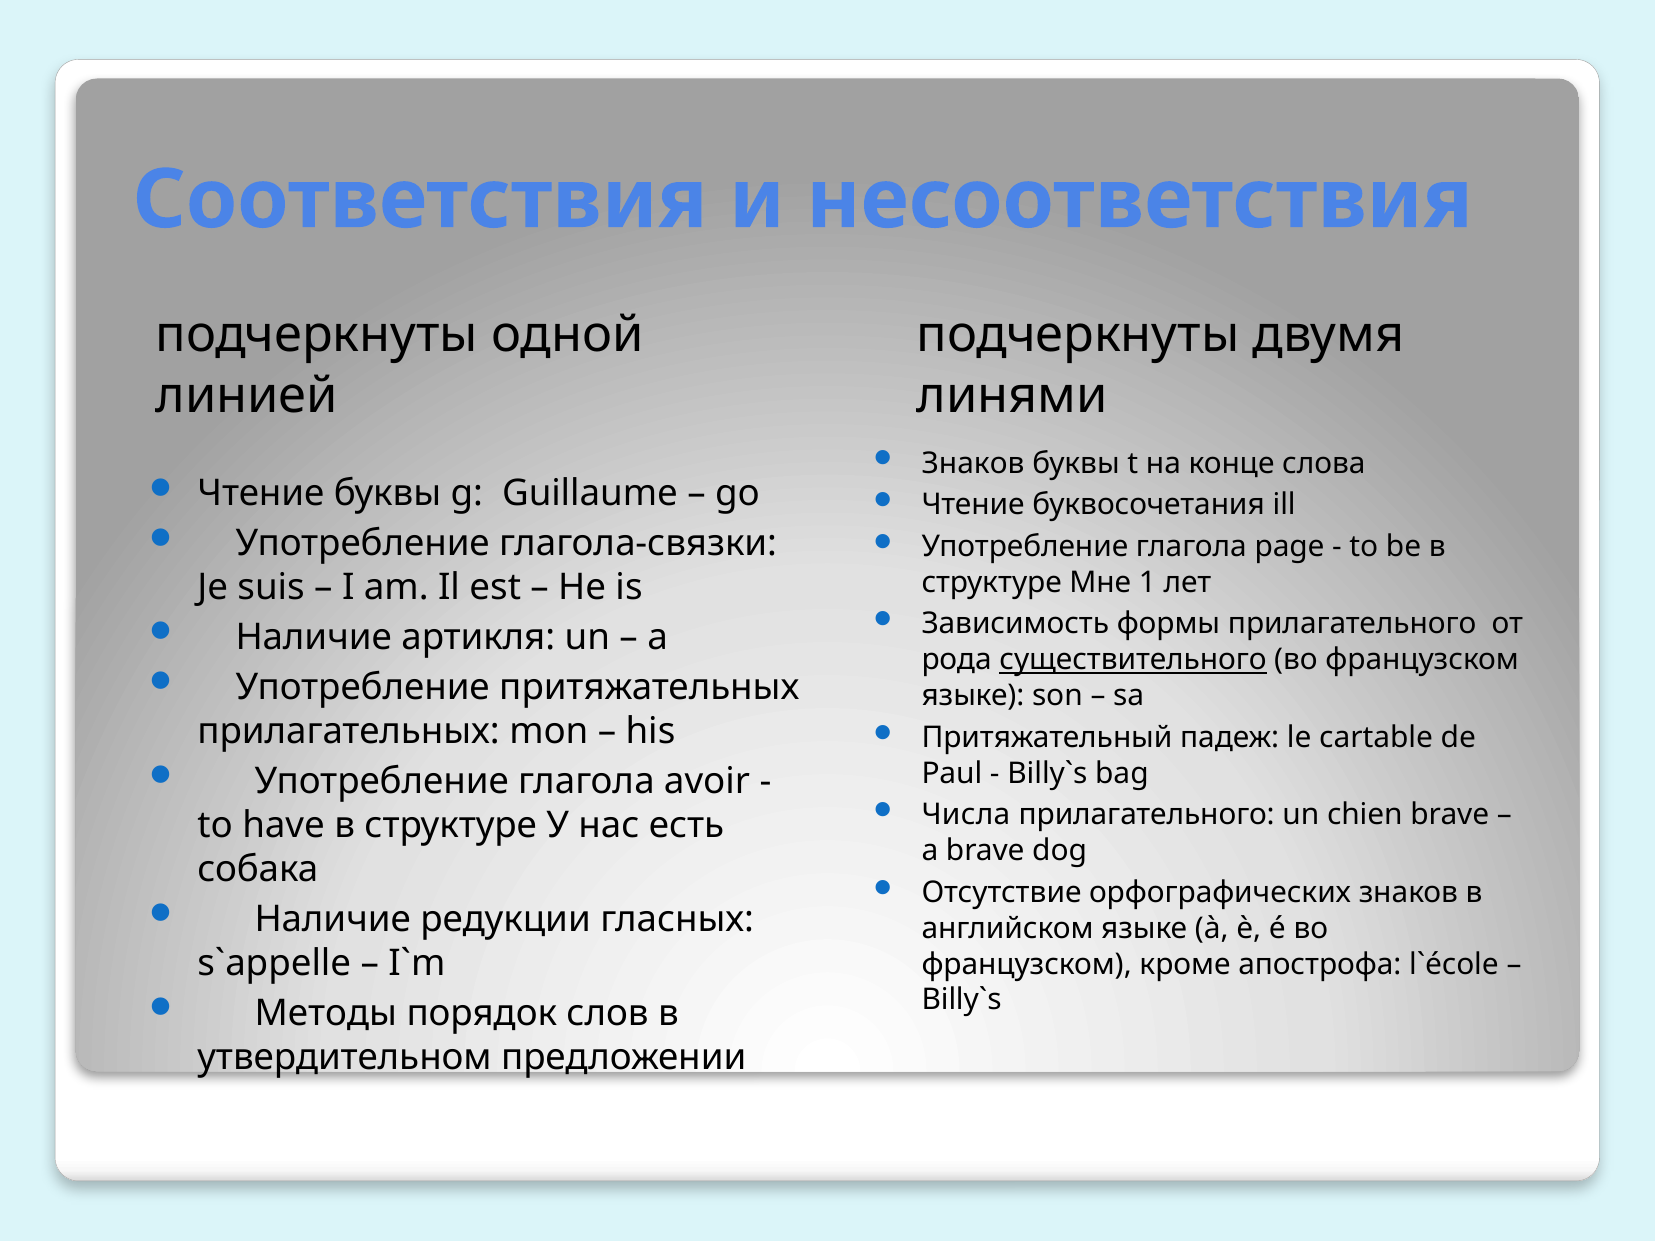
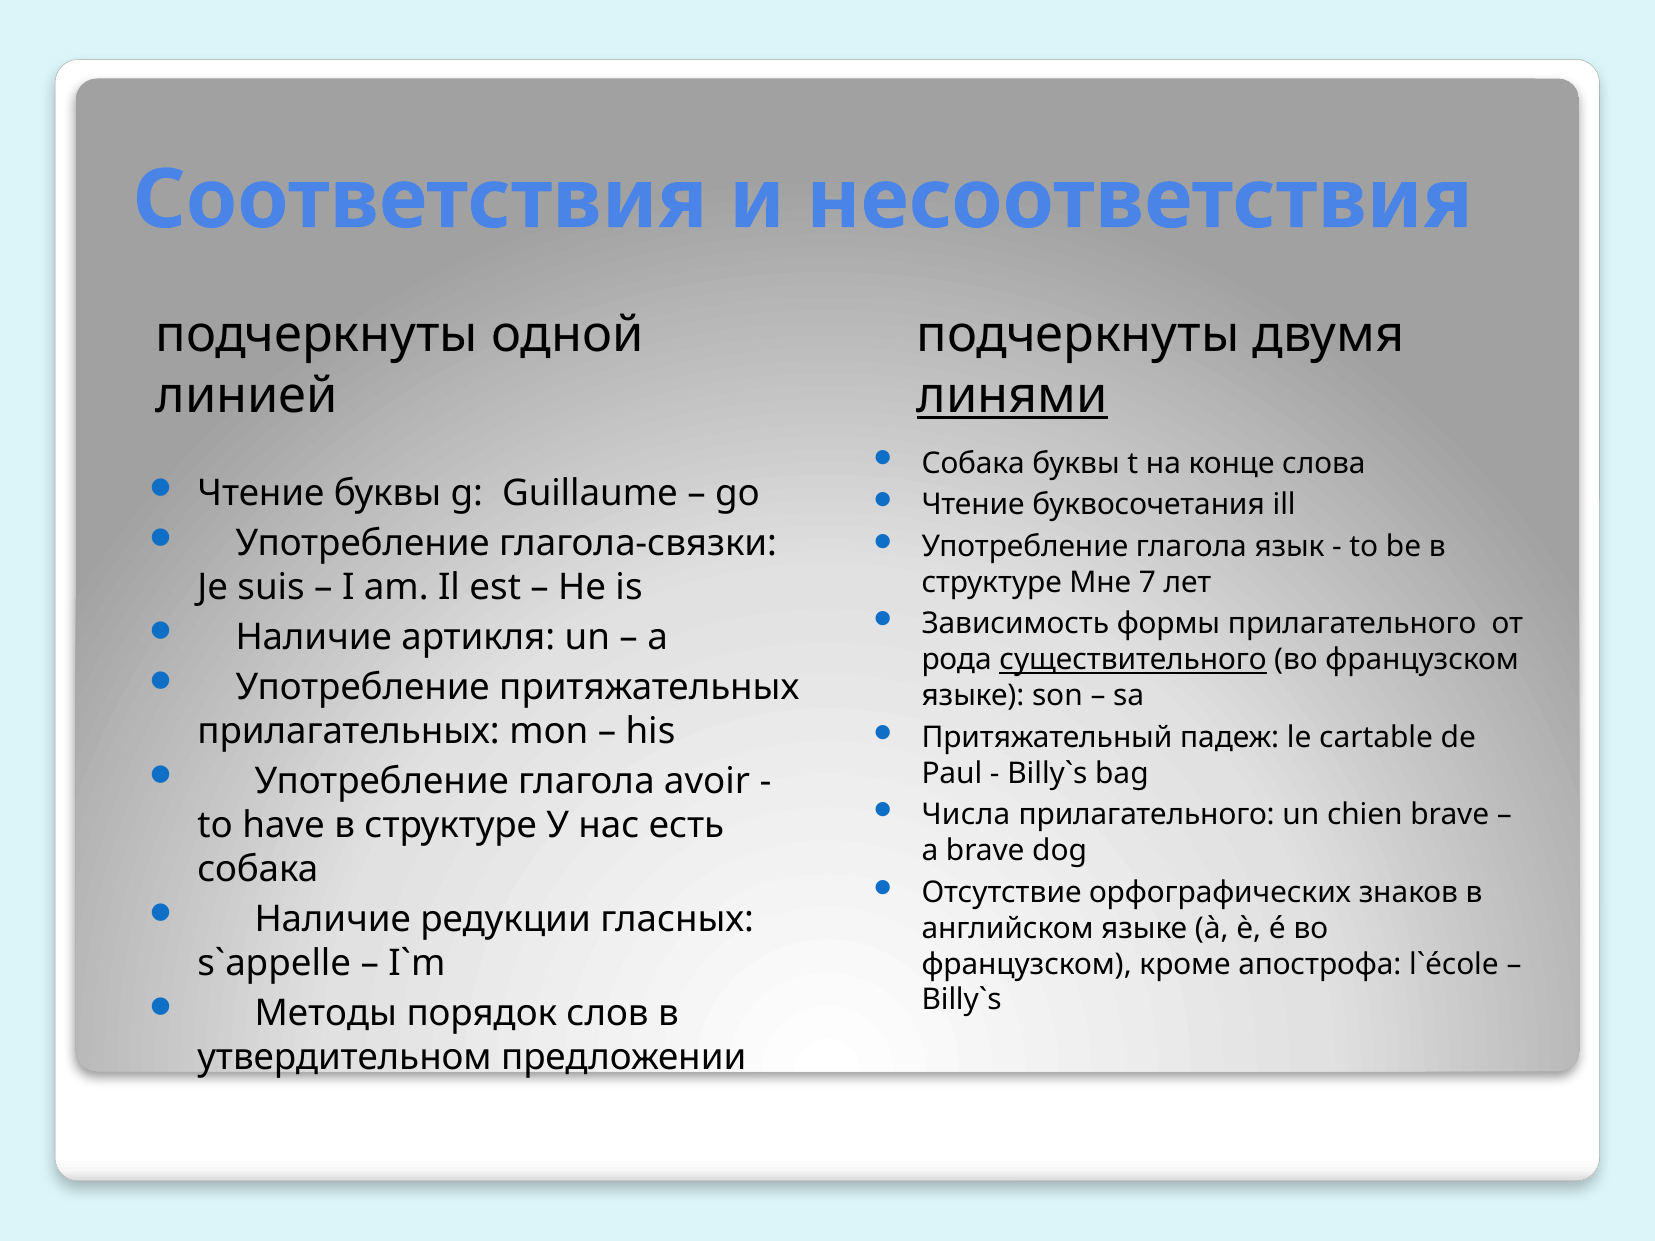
линями underline: none -> present
Знаков at (973, 463): Знаков -> Собака
page: page -> язык
1: 1 -> 7
